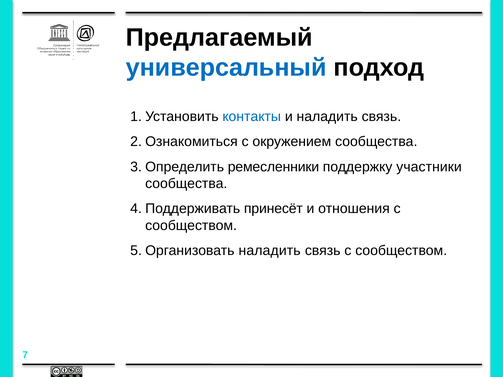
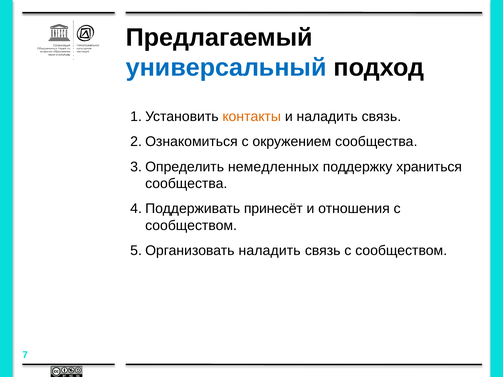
контакты colour: blue -> orange
ремесленники: ремесленники -> немедленных
участники: участники -> храниться
